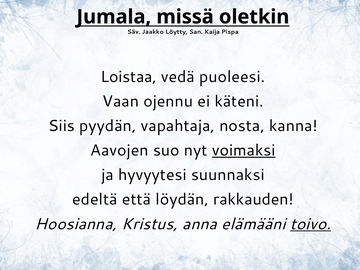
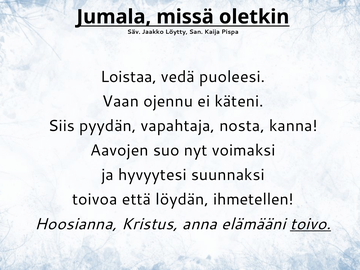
voimaksi underline: present -> none
edeltä: edeltä -> toivoa
rakkauden: rakkauden -> ihmetellen
